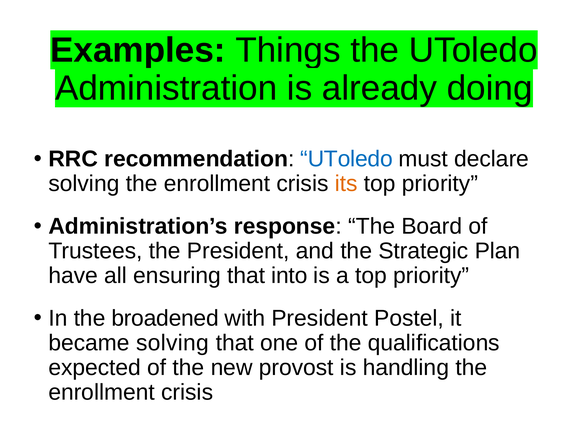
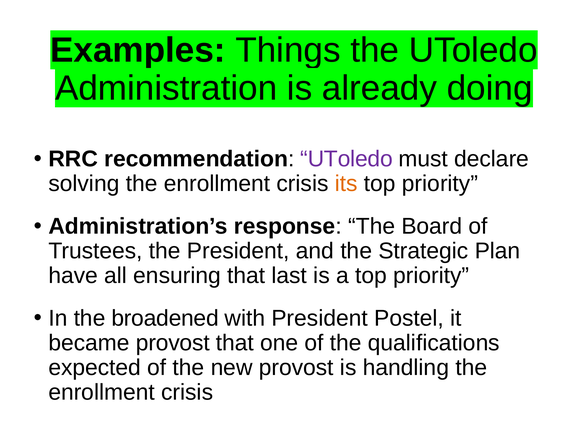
UToledo at (347, 159) colour: blue -> purple
into: into -> last
became solving: solving -> provost
